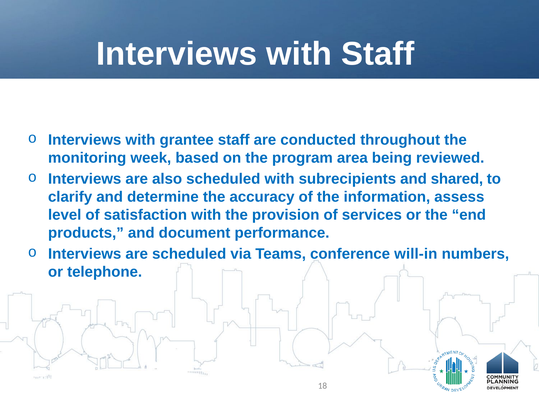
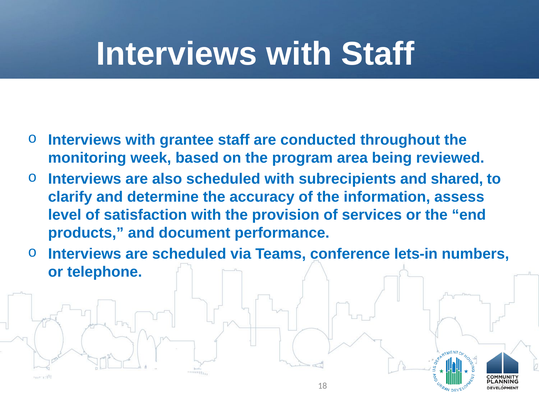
will-in: will-in -> lets-in
